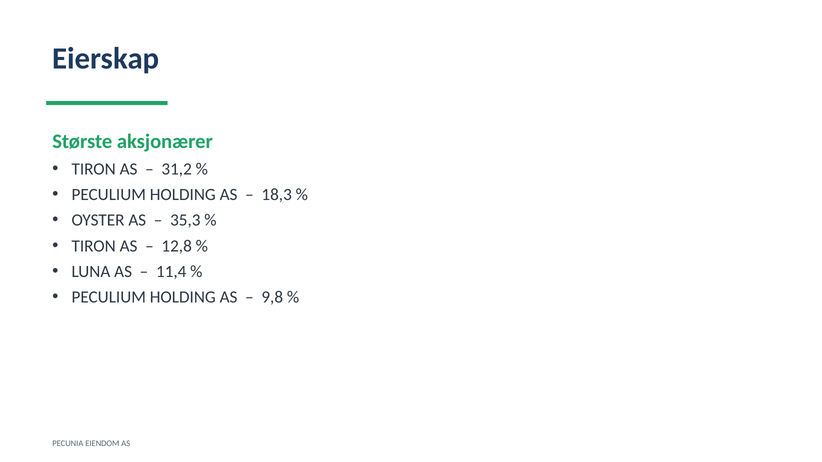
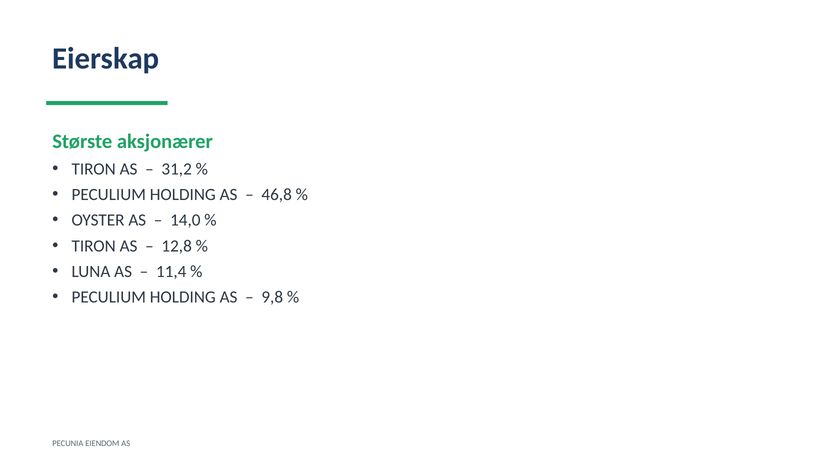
18,3: 18,3 -> 46,8
35,3: 35,3 -> 14,0
